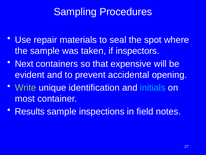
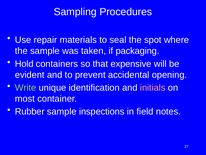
inspectors: inspectors -> packaging
Next: Next -> Hold
initials colour: light blue -> pink
Results: Results -> Rubber
